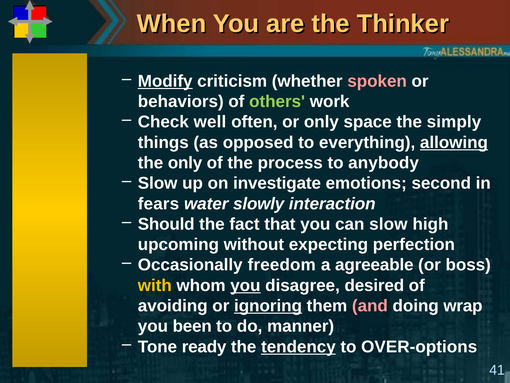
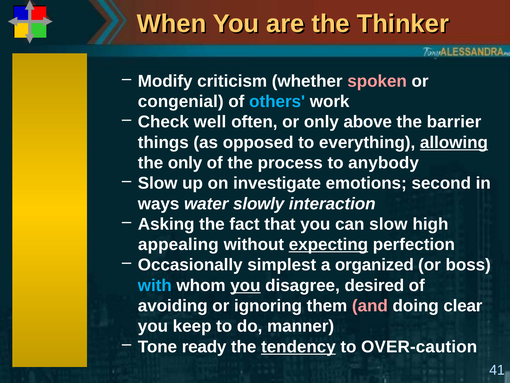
Modify underline: present -> none
behaviors: behaviors -> congenial
others colour: light green -> light blue
space: space -> above
simply: simply -> barrier
fears: fears -> ways
Should: Should -> Asking
upcoming: upcoming -> appealing
expecting underline: none -> present
freedom: freedom -> simplest
agreeable: agreeable -> organized
with colour: yellow -> light blue
ignoring underline: present -> none
wrap: wrap -> clear
been: been -> keep
OVER-options: OVER-options -> OVER-caution
